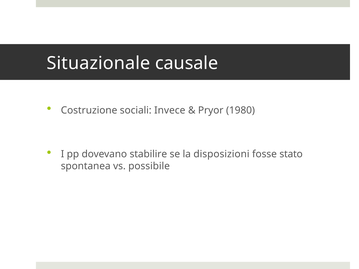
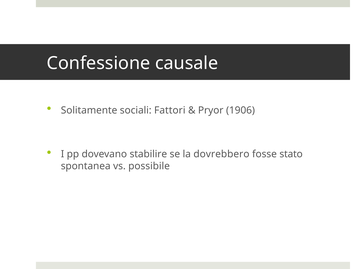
Situazionale: Situazionale -> Confessione
Costruzione: Costruzione -> Solitamente
Invece: Invece -> Fattori
1980: 1980 -> 1906
disposizioni: disposizioni -> dovrebbero
